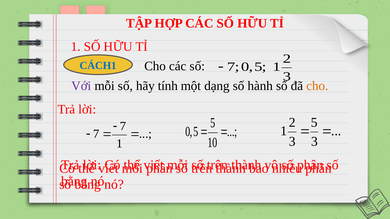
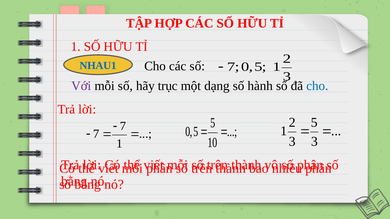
CÁCH1: CÁCH1 -> NHAU1
tính: tính -> trục
cho at (317, 86) colour: orange -> blue
